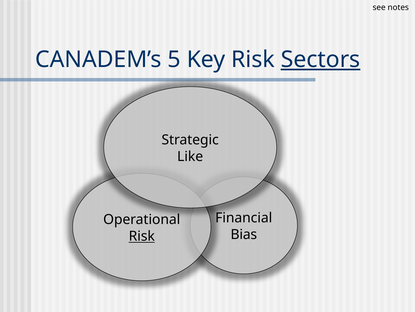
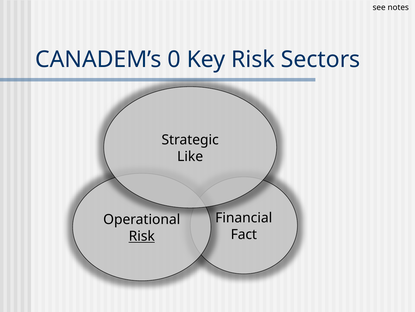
5: 5 -> 0
Sectors underline: present -> none
Bias: Bias -> Fact
